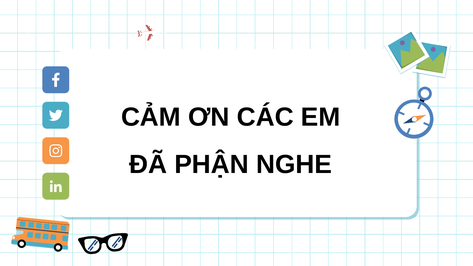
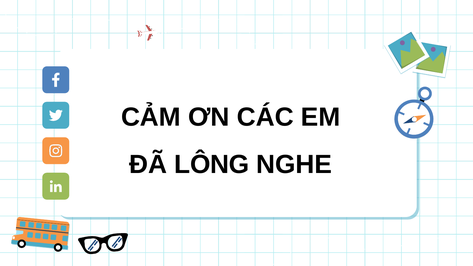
PHẬN: PHẬN -> LÔNG
